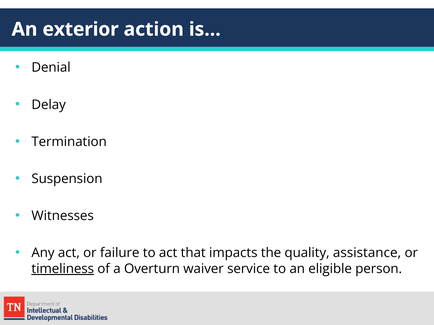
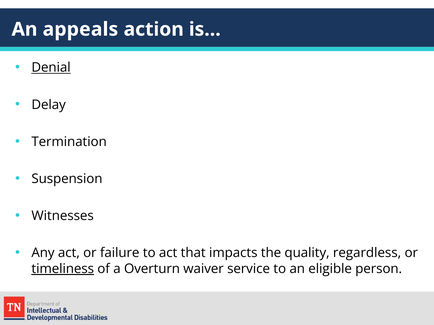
exterior: exterior -> appeals
Denial underline: none -> present
assistance: assistance -> regardless
